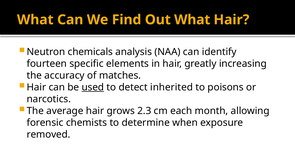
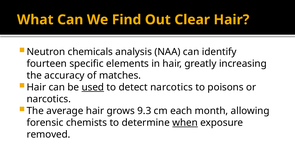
Out What: What -> Clear
detect inherited: inherited -> narcotics
2.3: 2.3 -> 9.3
when underline: none -> present
